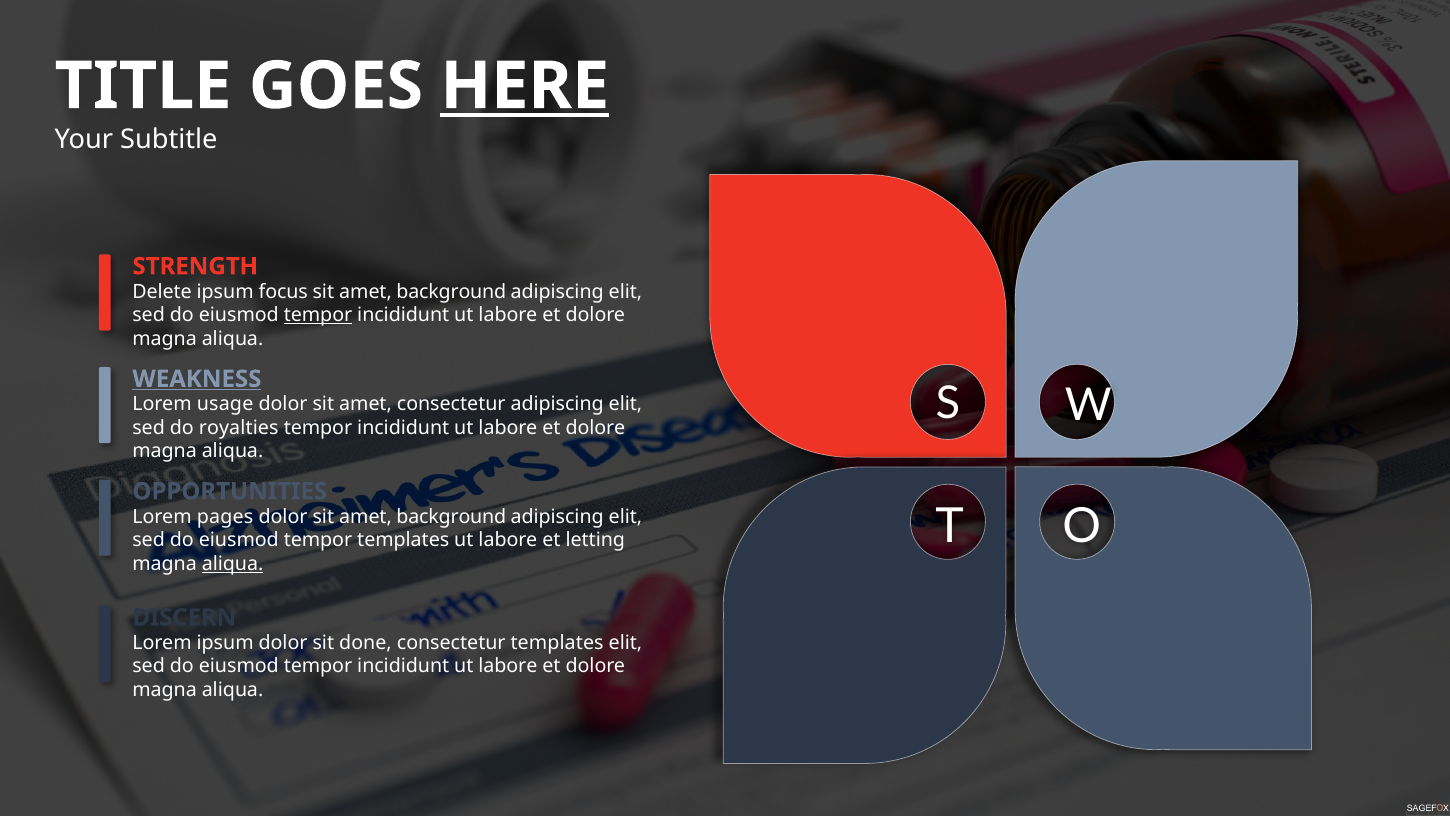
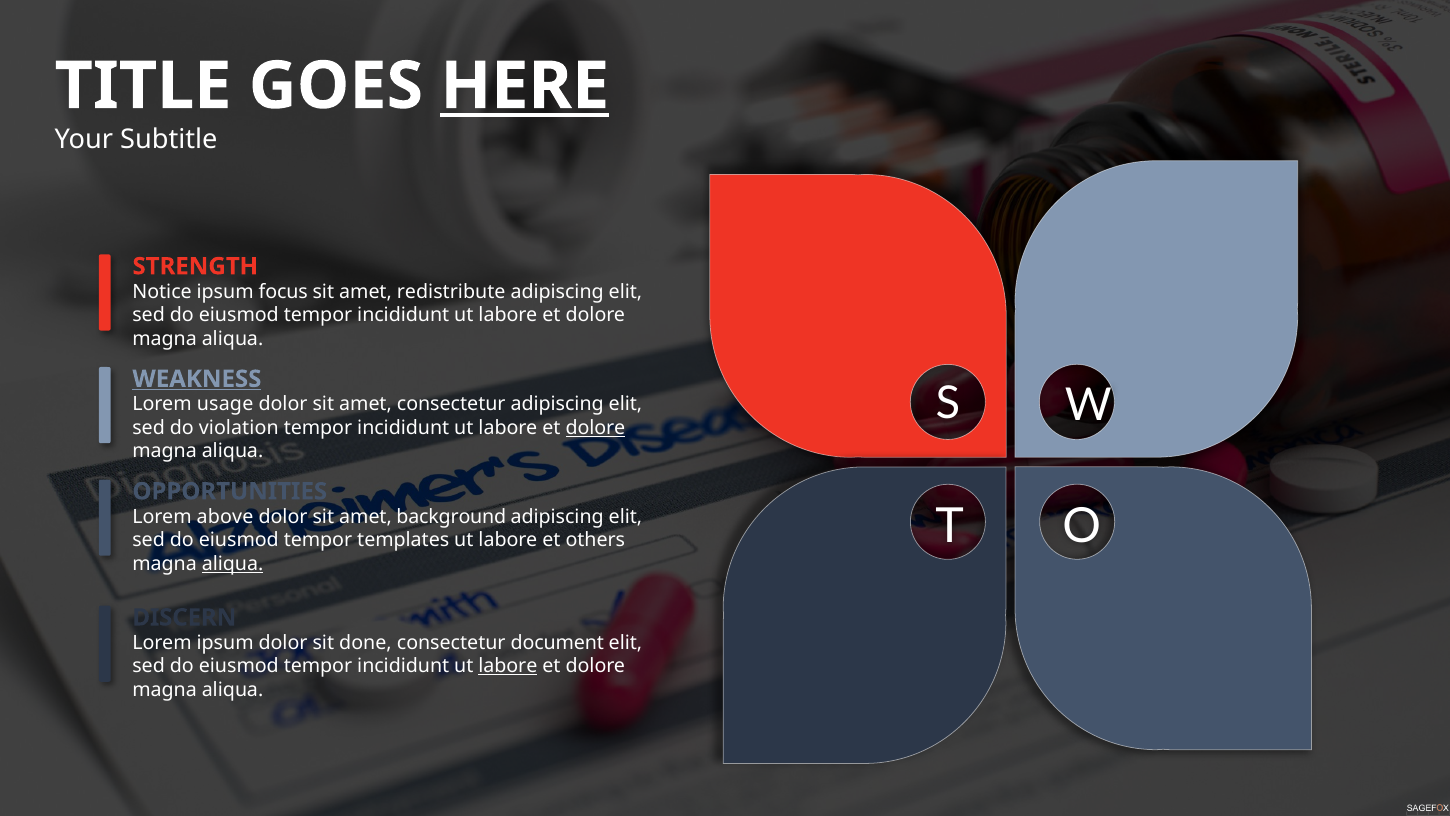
Delete: Delete -> Notice
background at (451, 291): background -> redistribute
tempor at (318, 315) underline: present -> none
royalties: royalties -> violation
dolore at (595, 428) underline: none -> present
pages: pages -> above
letting: letting -> others
consectetur templates: templates -> document
labore at (508, 666) underline: none -> present
